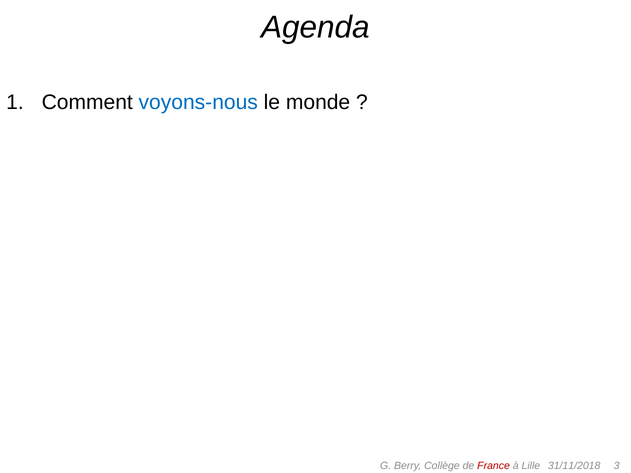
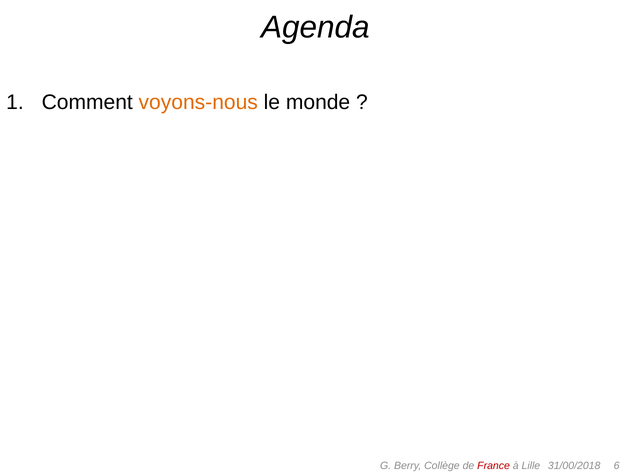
voyons-nous colour: blue -> orange
31/11/2018: 31/11/2018 -> 31/00/2018
3: 3 -> 6
